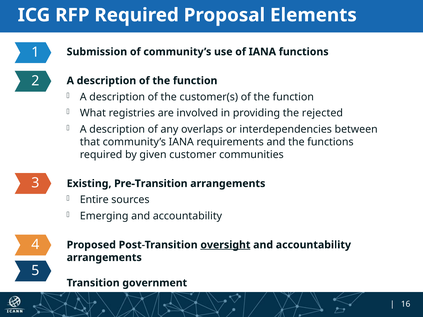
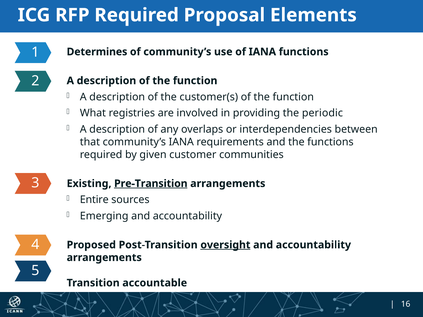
Submission: Submission -> Determines
rejected: rejected -> periodic
Pre-Transition underline: none -> present
government: government -> accountable
